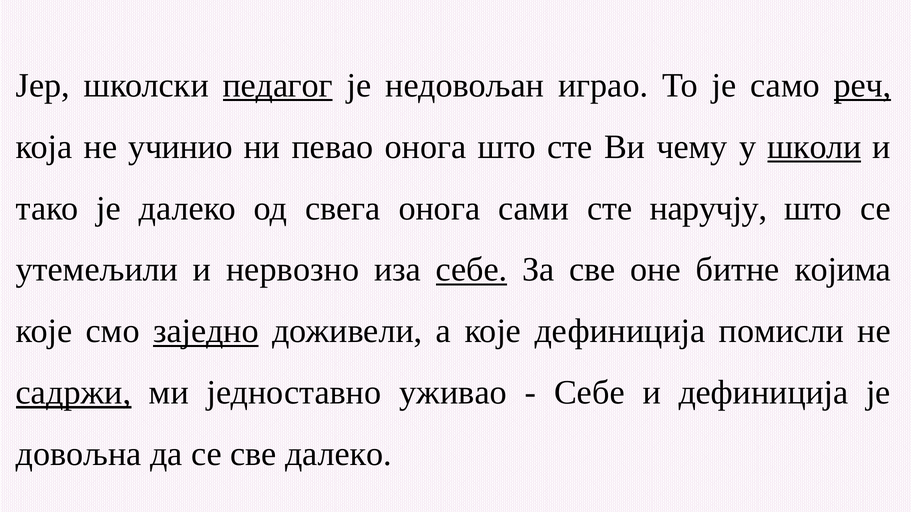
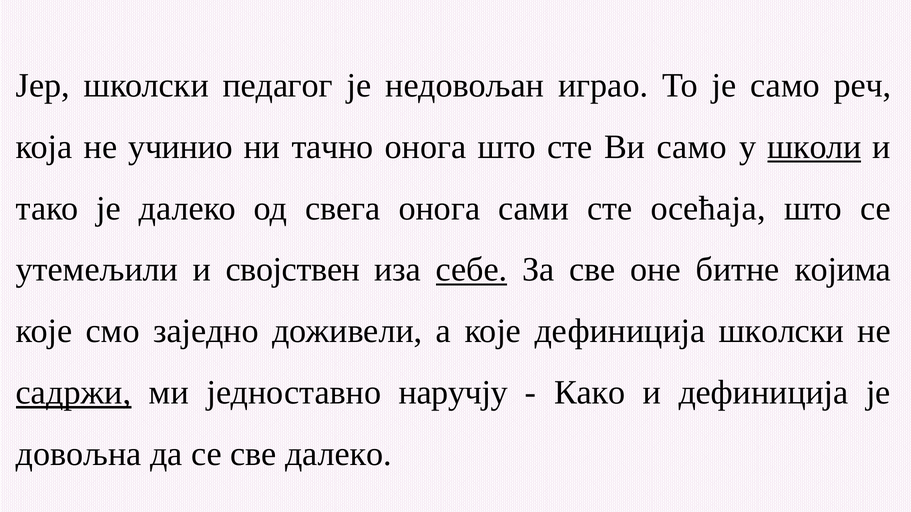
педагог underline: present -> none
реч underline: present -> none
певао: певао -> тачно
Ви чему: чему -> само
наручју: наручју -> осећаја
нервозно: нервозно -> својствен
заједно underline: present -> none
дефиниција помисли: помисли -> школски
уживао: уживао -> наручју
Себе at (589, 393): Себе -> Како
